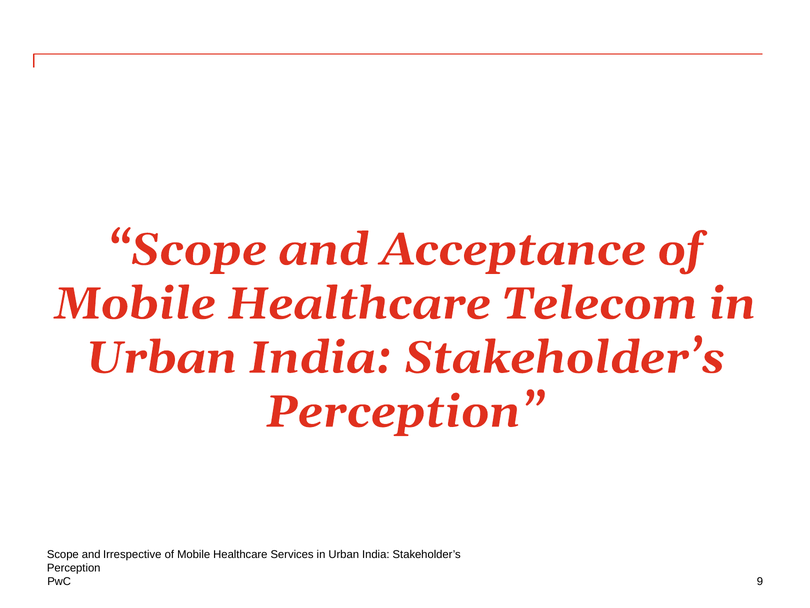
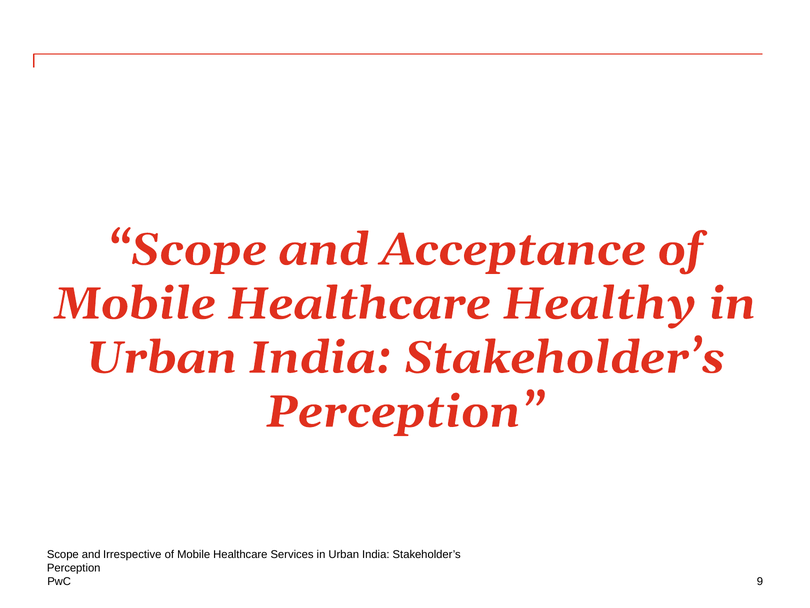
Telecom: Telecom -> Healthy
